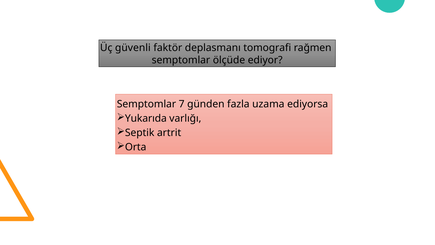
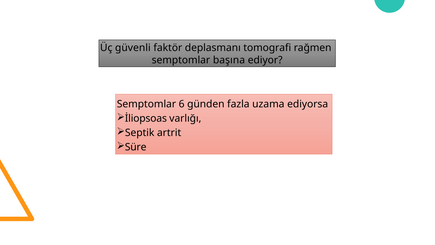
ölçüde: ölçüde -> başına
7: 7 -> 6
Yukarıda: Yukarıda -> İliopsoas
Orta: Orta -> Süre
